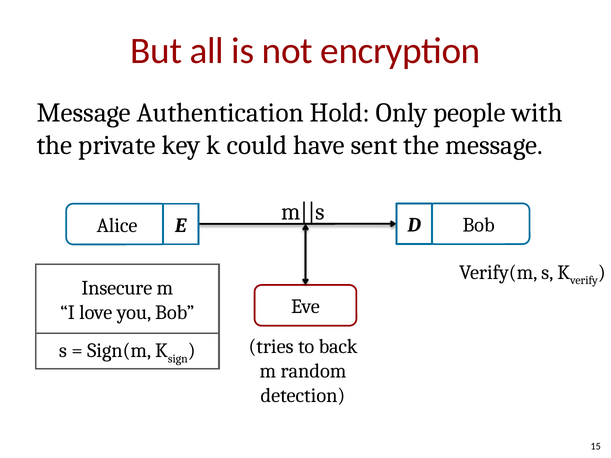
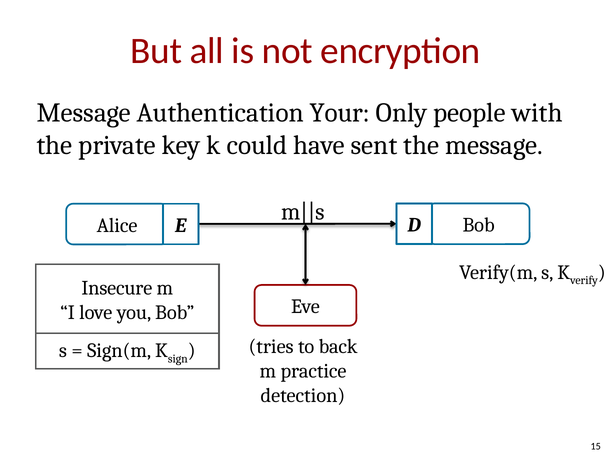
Hold: Hold -> Your
random: random -> practice
